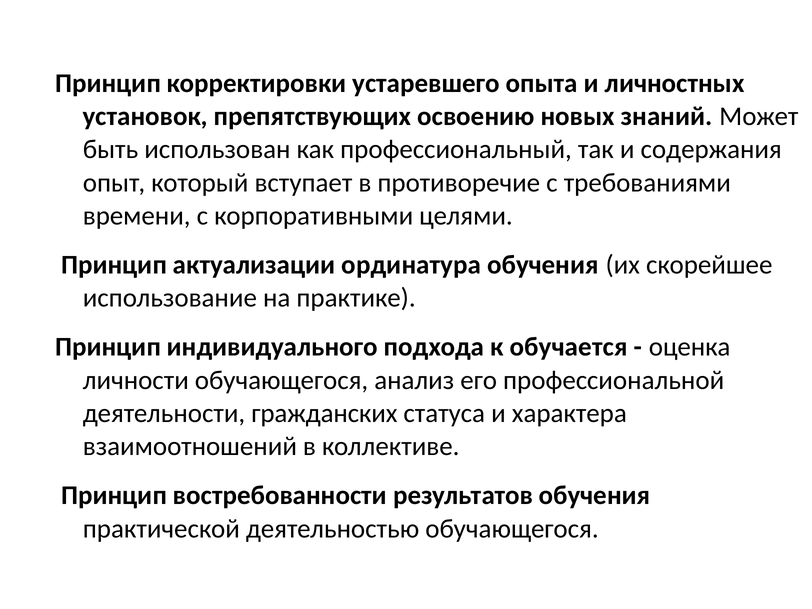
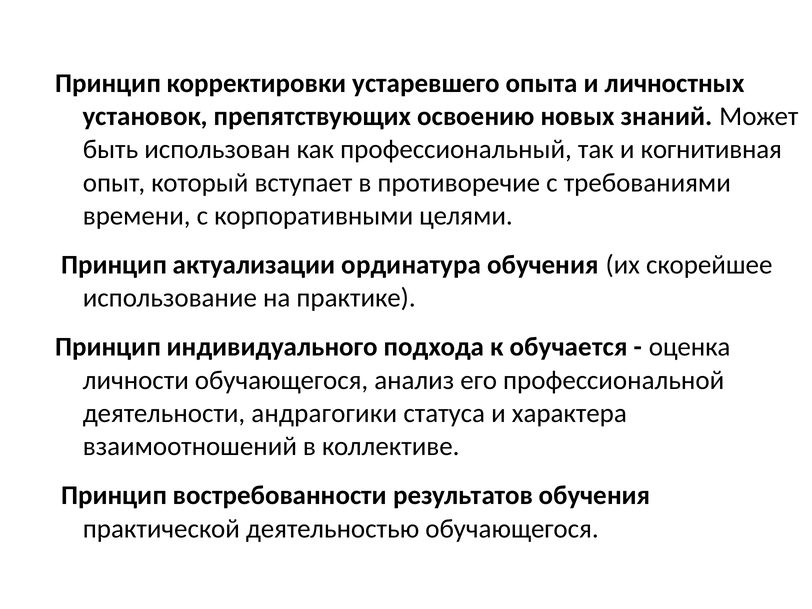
содержания: содержания -> когнитивная
гражданских: гражданских -> андрагогики
